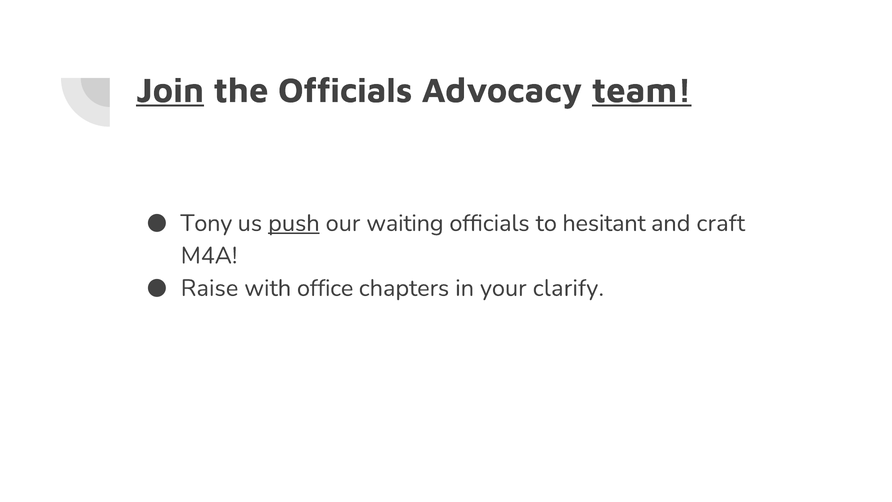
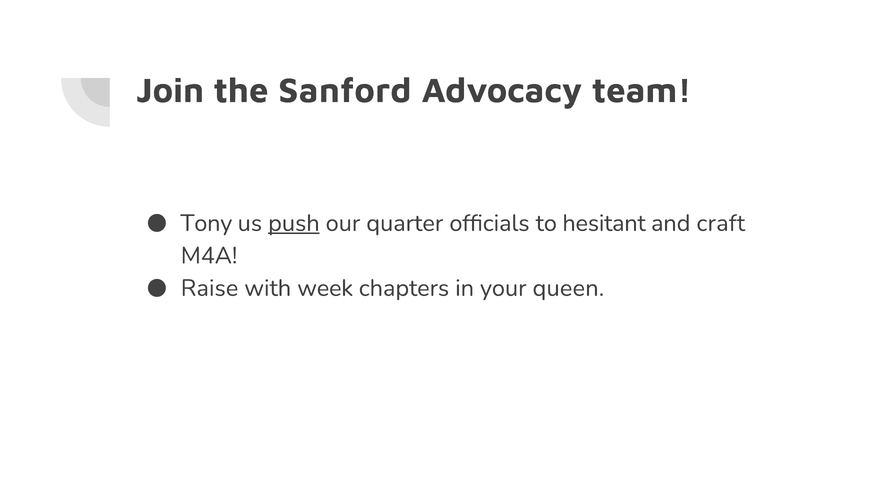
Join underline: present -> none
the Officials: Officials -> Sanford
team underline: present -> none
waiting: waiting -> quarter
office: office -> week
clarify: clarify -> queen
